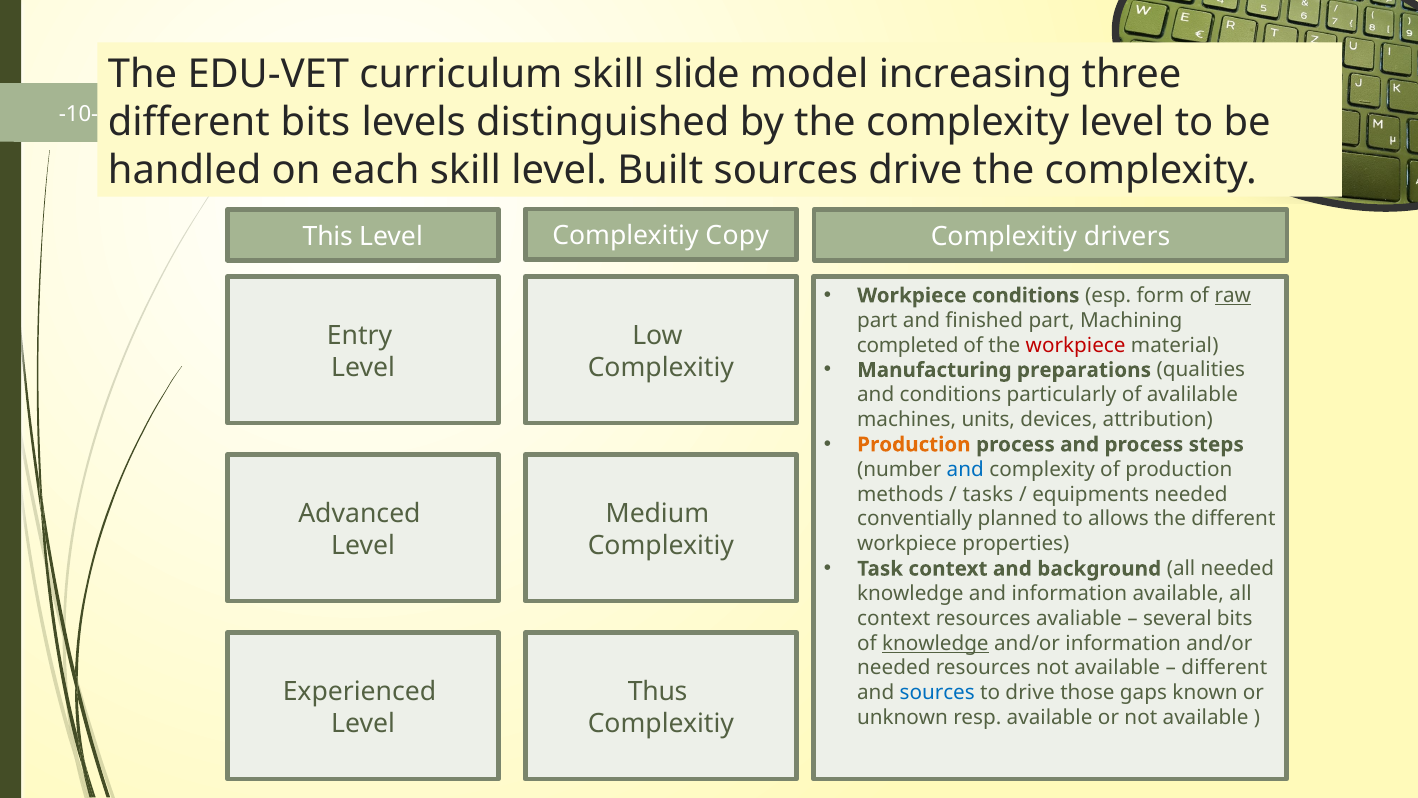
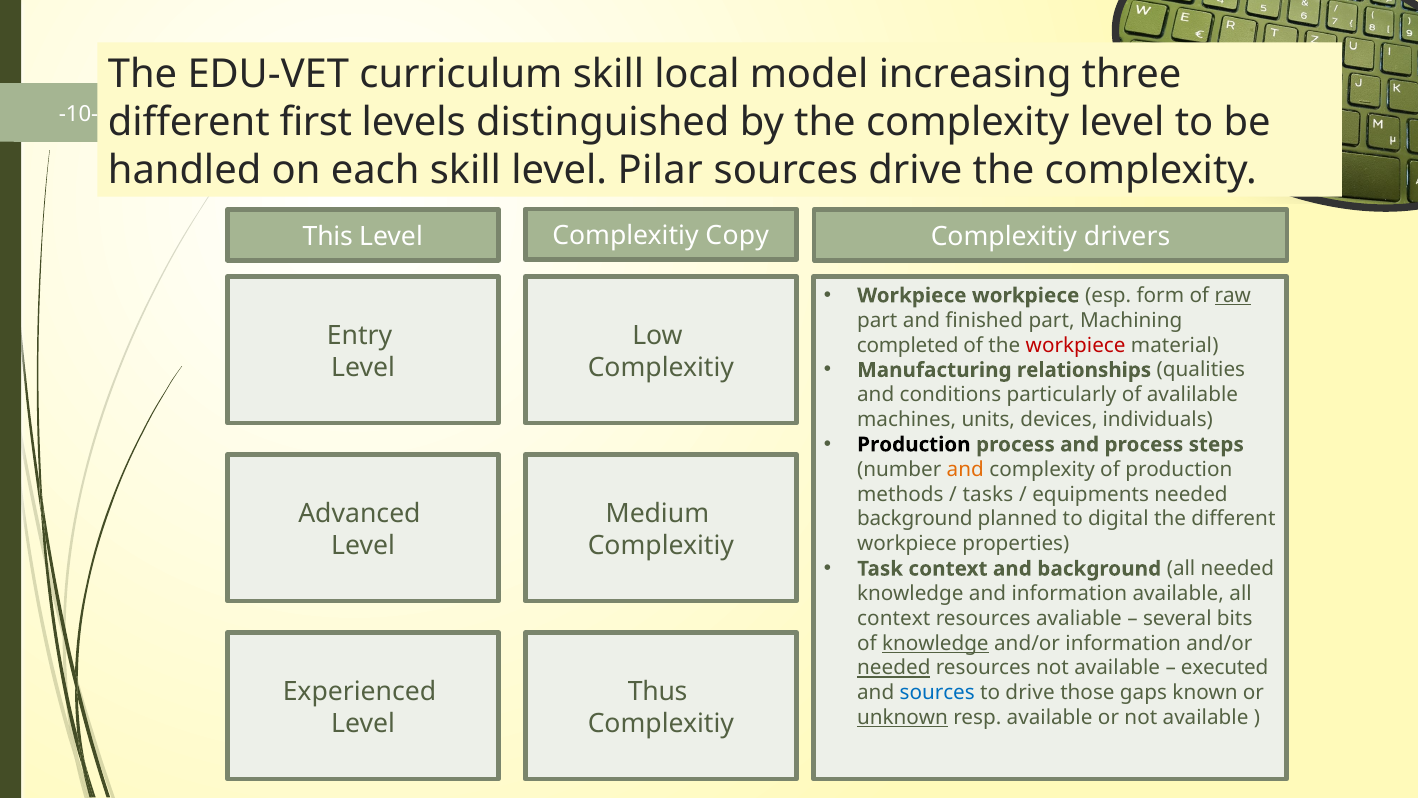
slide: slide -> local
different bits: bits -> first
Built: Built -> Pilar
Workpiece conditions: conditions -> workpiece
preparations: preparations -> relationships
attribution: attribution -> individuals
Production at (914, 444) colour: orange -> black
and at (965, 469) colour: blue -> orange
conventially at (915, 519): conventially -> background
allows: allows -> digital
needed at (894, 668) underline: none -> present
different at (1224, 668): different -> executed
unknown underline: none -> present
